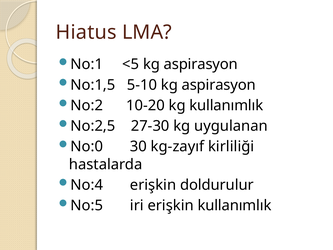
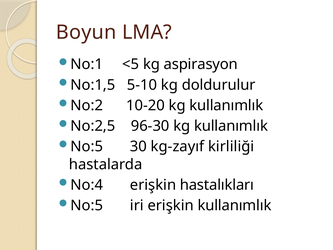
Hiatus: Hiatus -> Boyun
5-10 kg aspirasyon: aspirasyon -> doldurulur
27-30: 27-30 -> 96-30
uygulanan at (231, 126): uygulanan -> kullanımlık
No:0 at (87, 146): No:0 -> No:5
doldurulur: doldurulur -> hastalıkları
